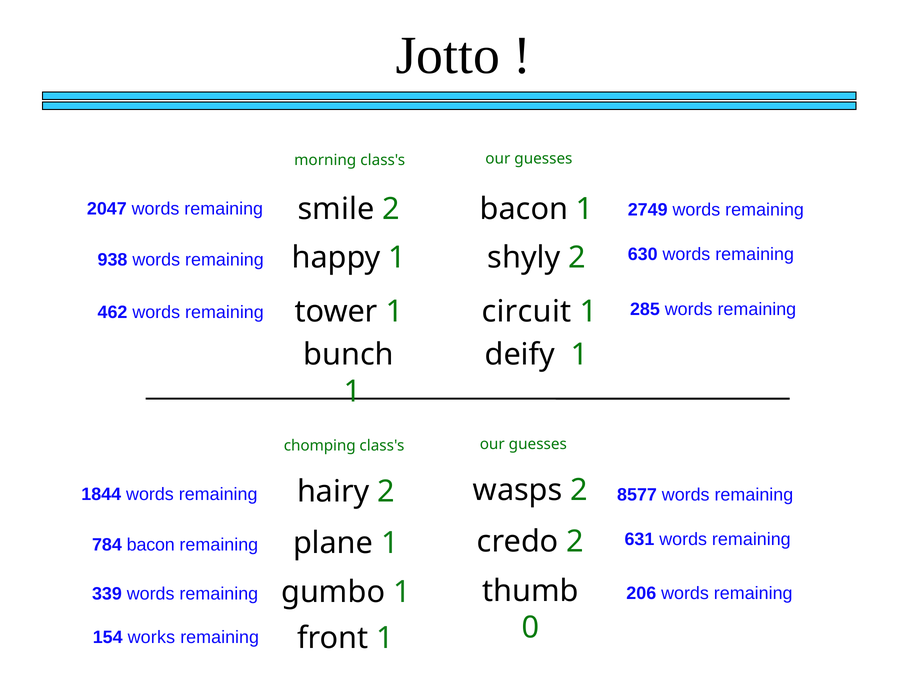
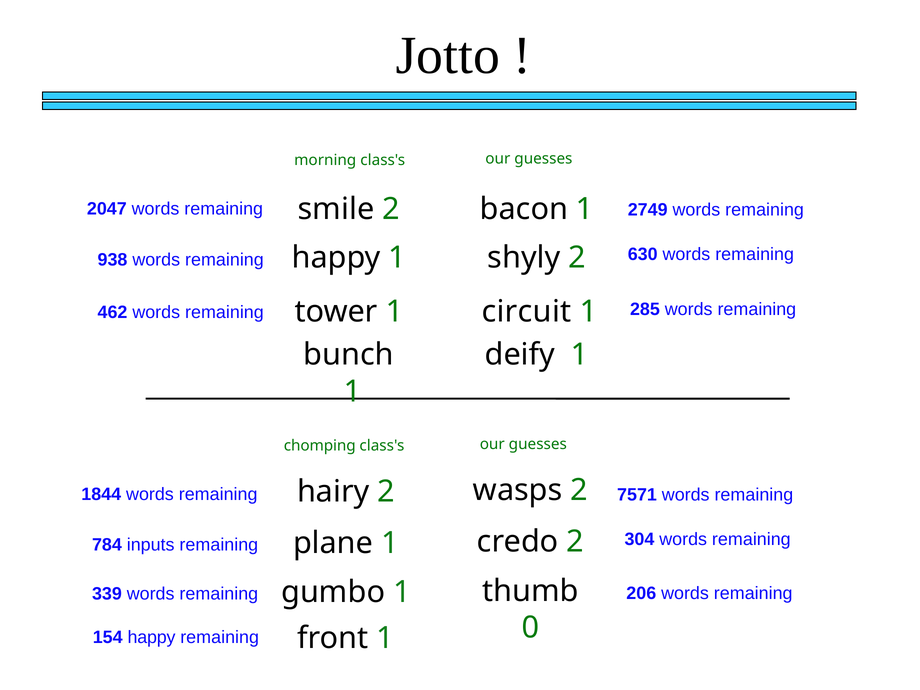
8577: 8577 -> 7571
784 bacon: bacon -> inputs
631: 631 -> 304
154 works: works -> happy
